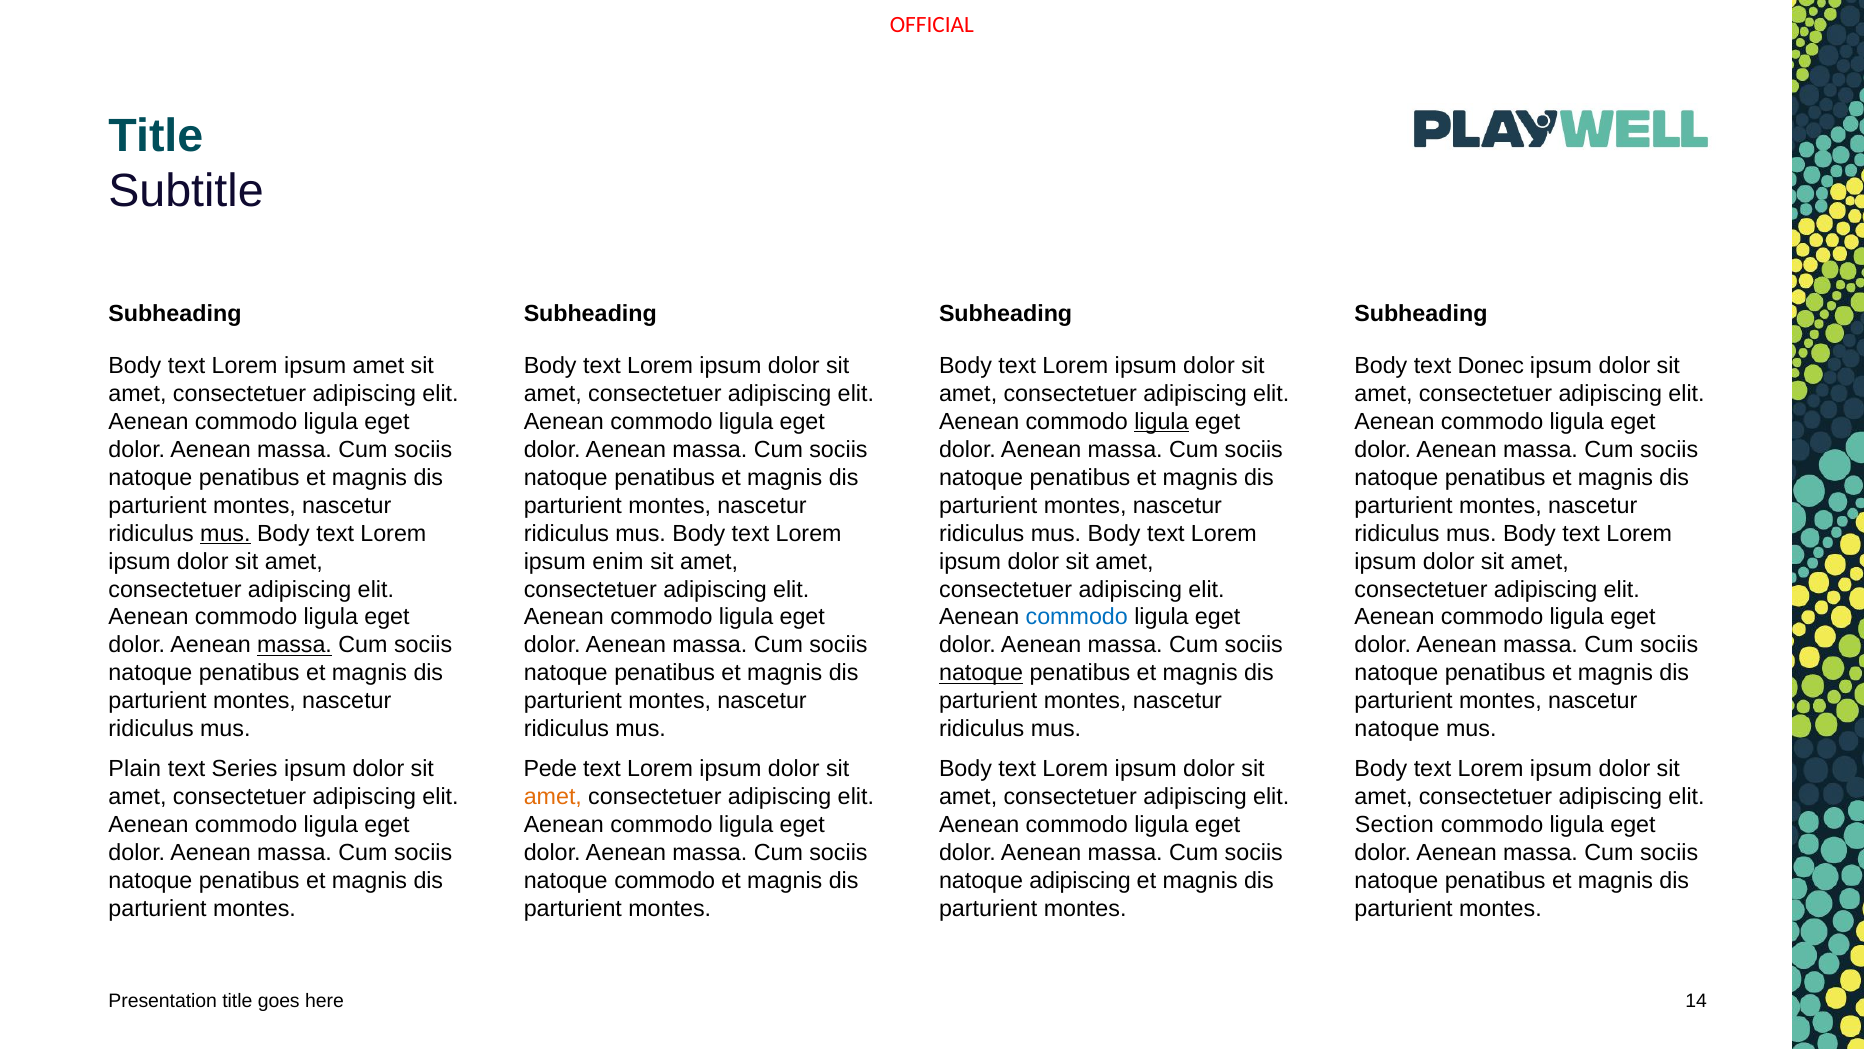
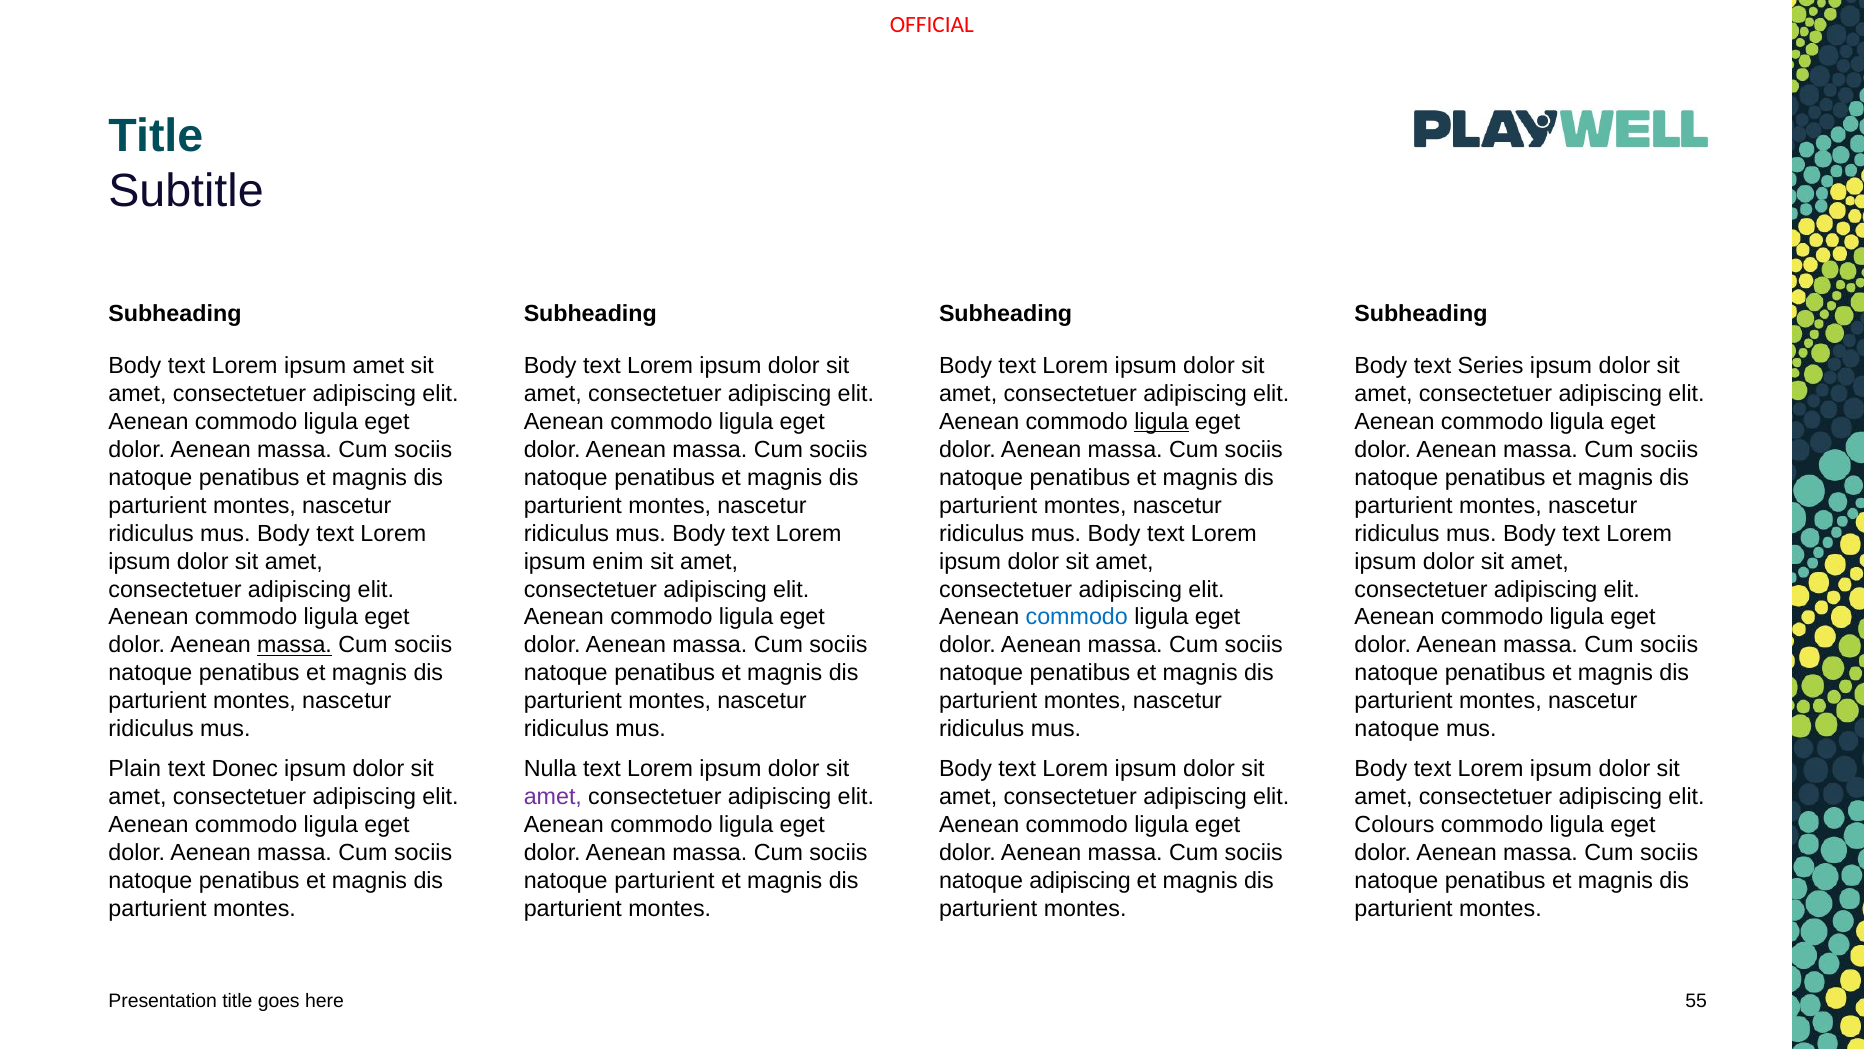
Donec: Donec -> Series
mus at (225, 533) underline: present -> none
natoque at (981, 673) underline: present -> none
Series: Series -> Donec
Pede: Pede -> Nulla
amet at (553, 796) colour: orange -> purple
Section: Section -> Colours
natoque commodo: commodo -> parturient
14: 14 -> 55
